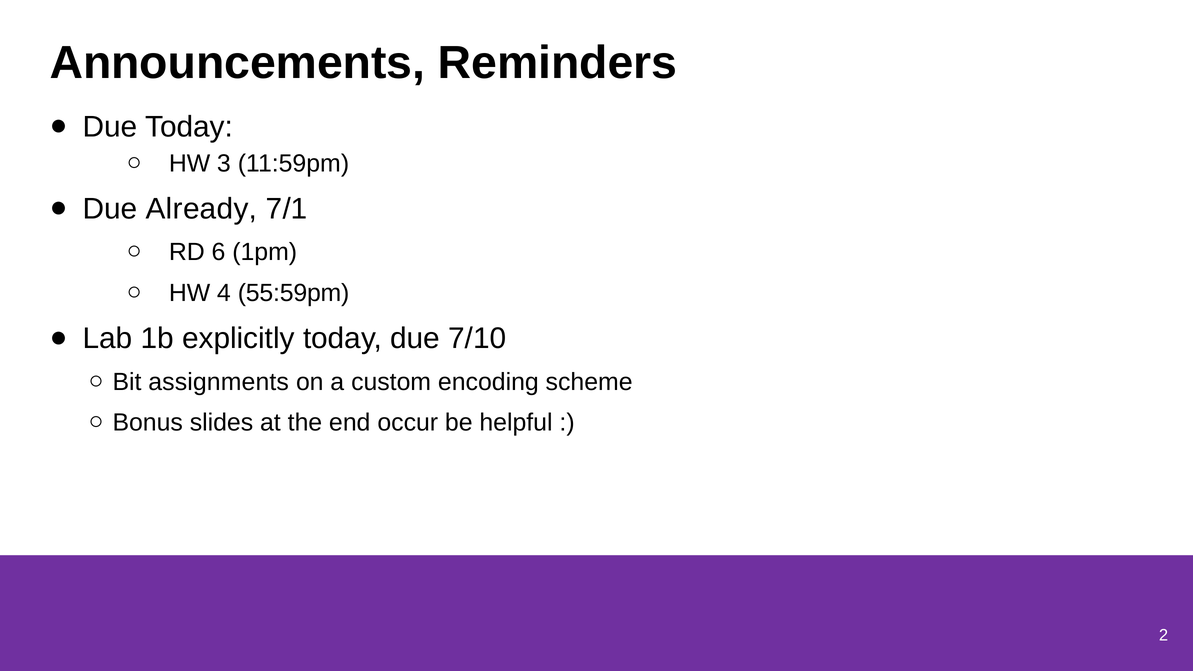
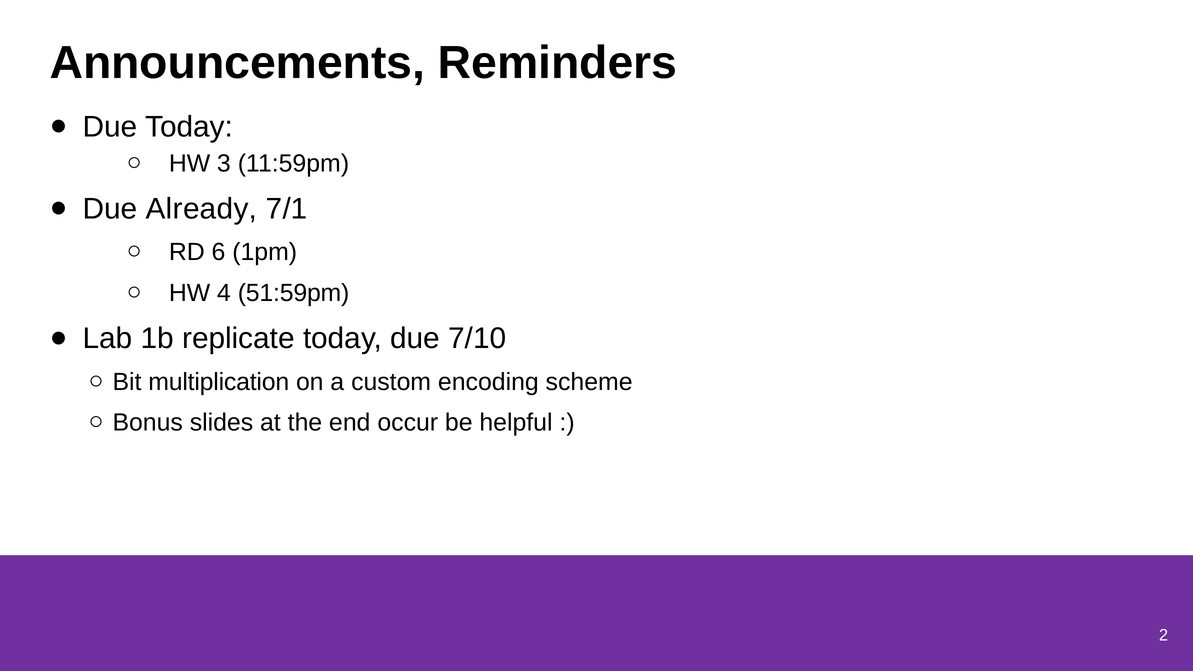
55:59pm: 55:59pm -> 51:59pm
explicitly: explicitly -> replicate
assignments: assignments -> multiplication
